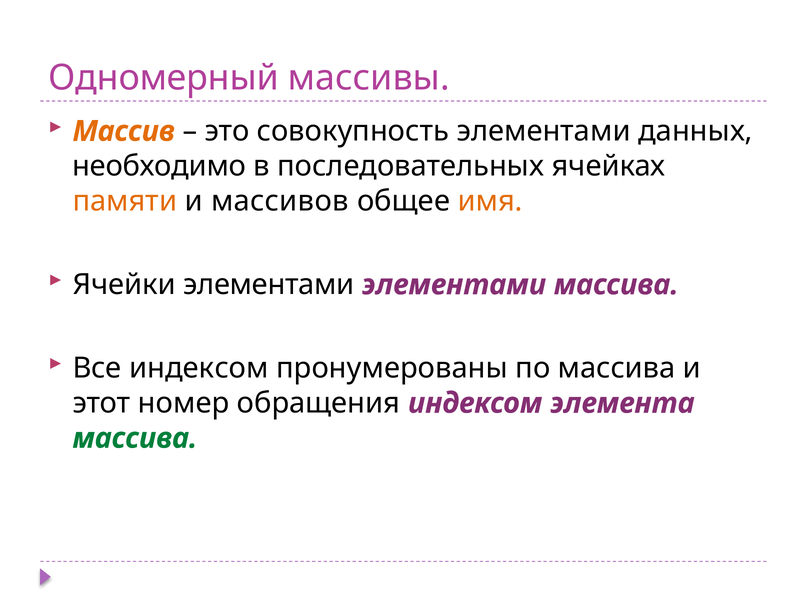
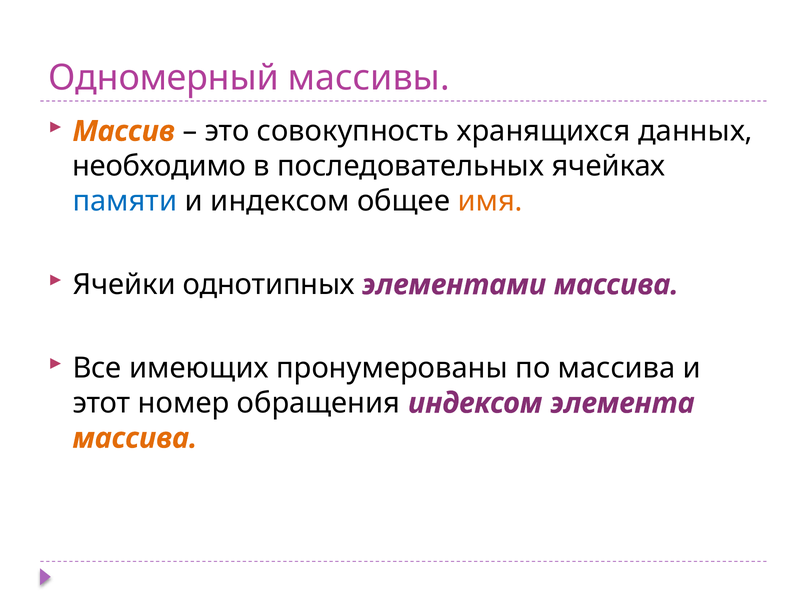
совокупность элементами: элементами -> хранящихся
памяти colour: orange -> blue
и массивов: массивов -> индексом
Ячейки элементами: элементами -> однотипных
Все индексом: индексом -> имеющих
массива at (135, 438) colour: green -> orange
